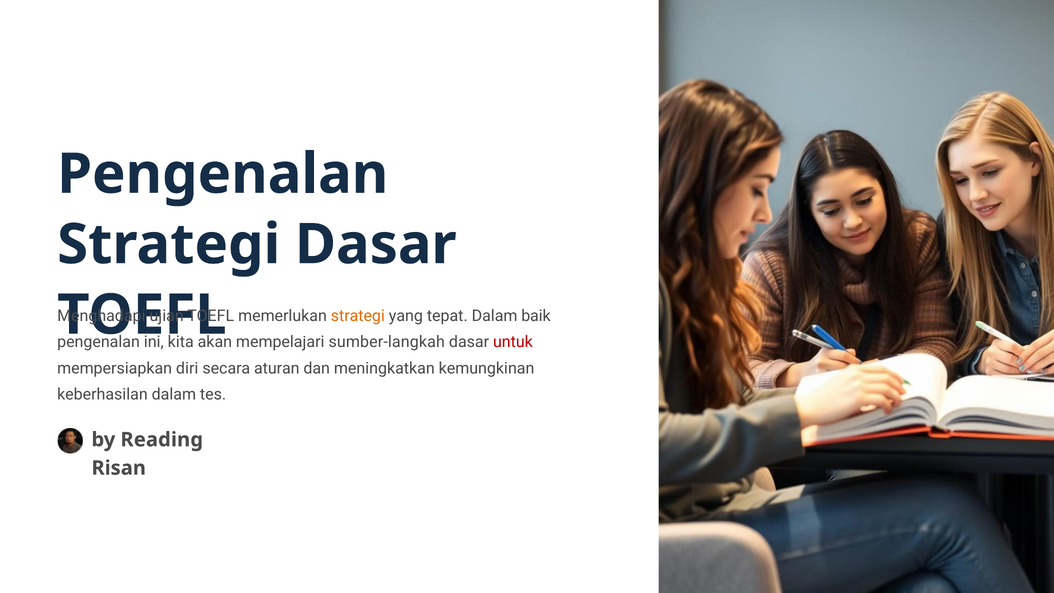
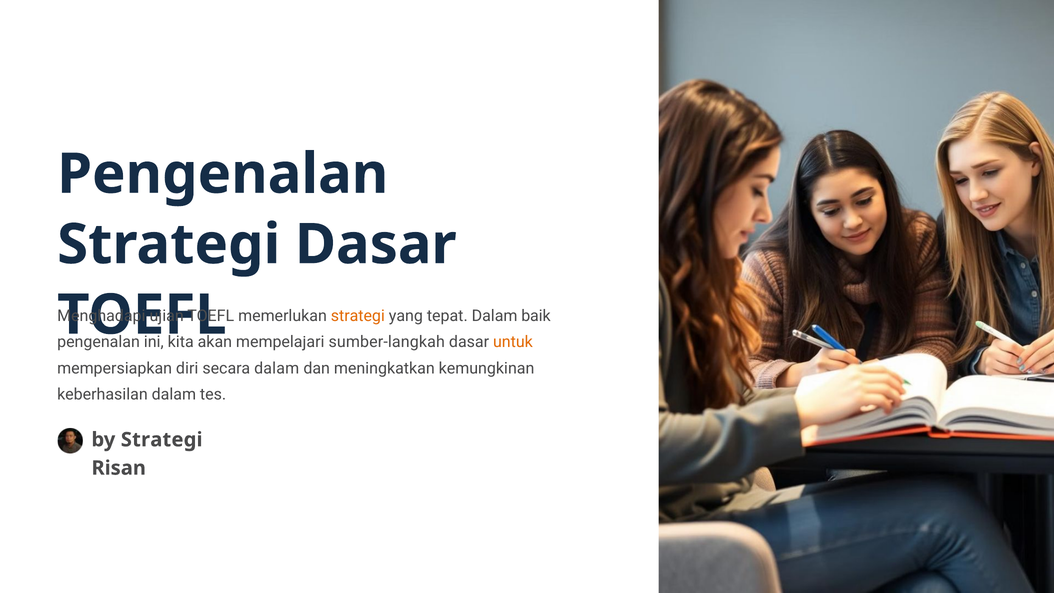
untuk colour: red -> orange
secara aturan: aturan -> dalam
by Reading: Reading -> Strategi
